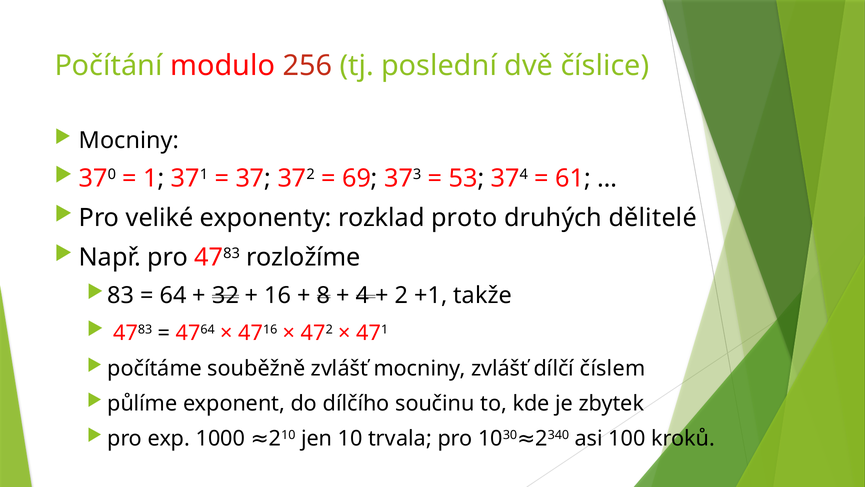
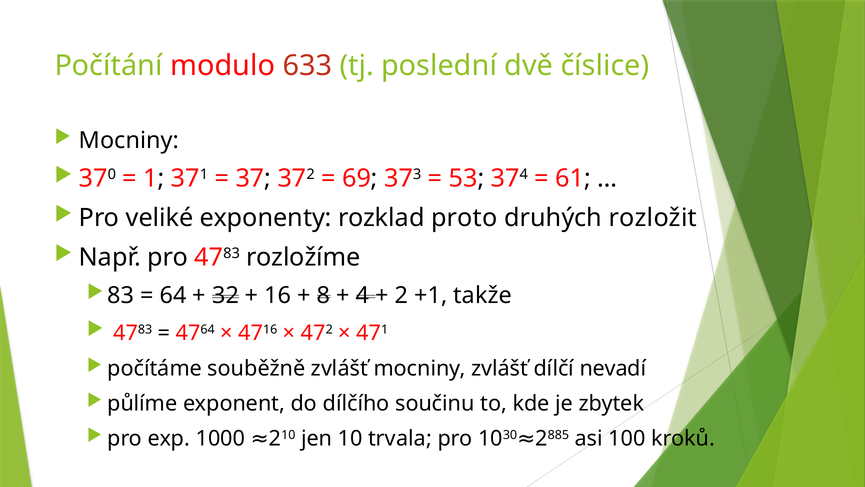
256: 256 -> 633
dělitelé: dělitelé -> rozložit
číslem: číslem -> nevadí
340: 340 -> 885
